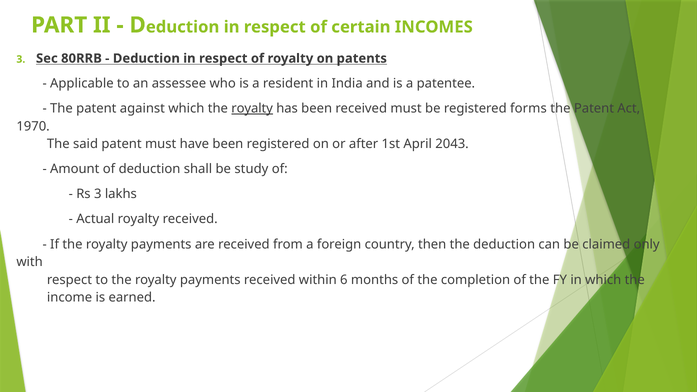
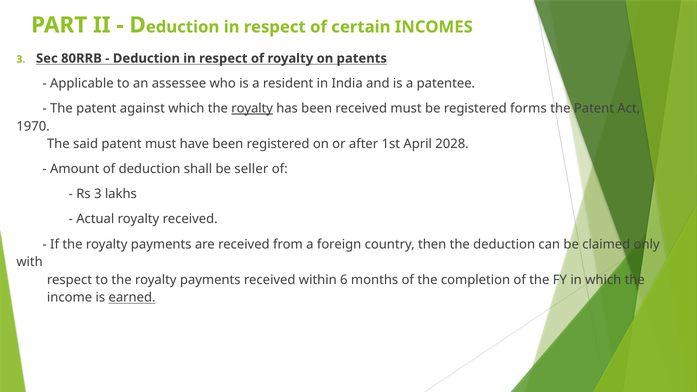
2043: 2043 -> 2028
study: study -> seller
earned underline: none -> present
